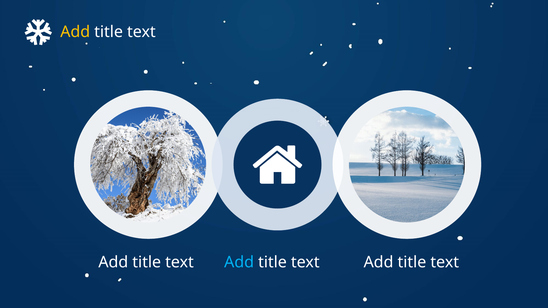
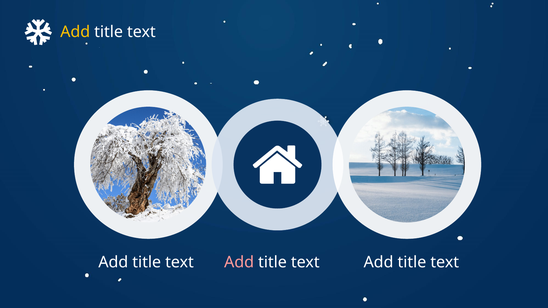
Add at (239, 262) colour: light blue -> pink
